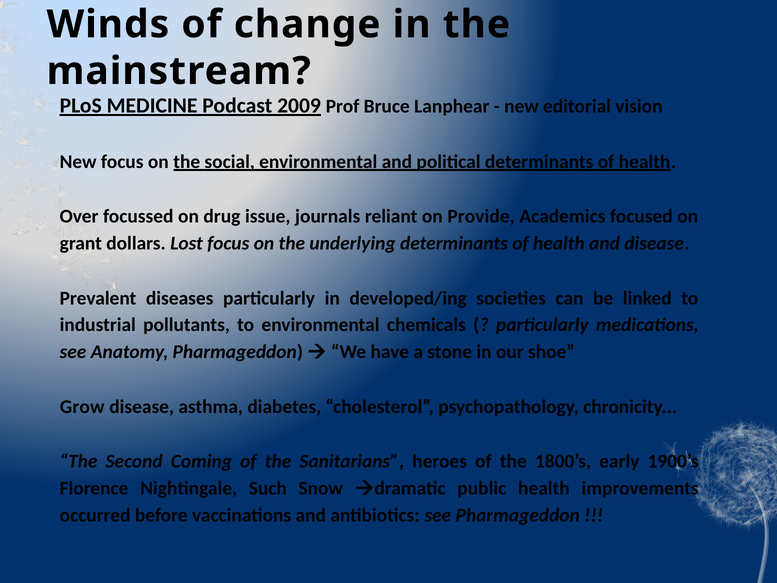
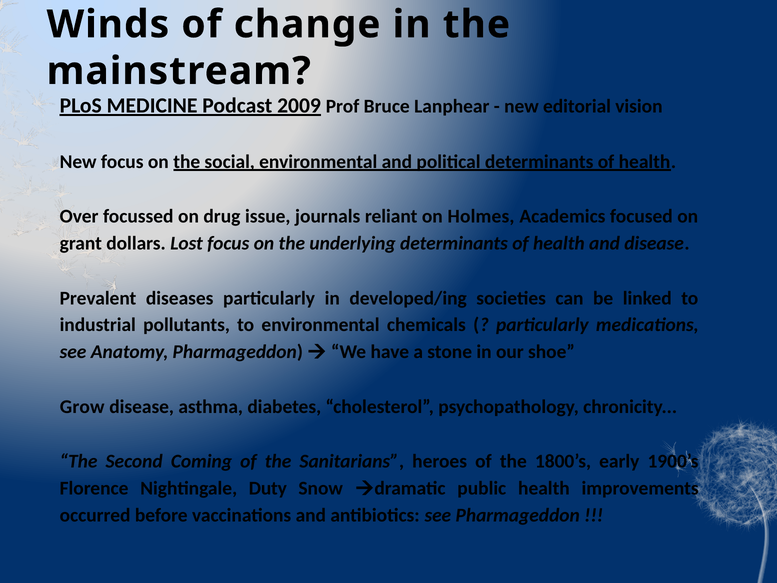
Provide: Provide -> Holmes
Such: Such -> Duty
